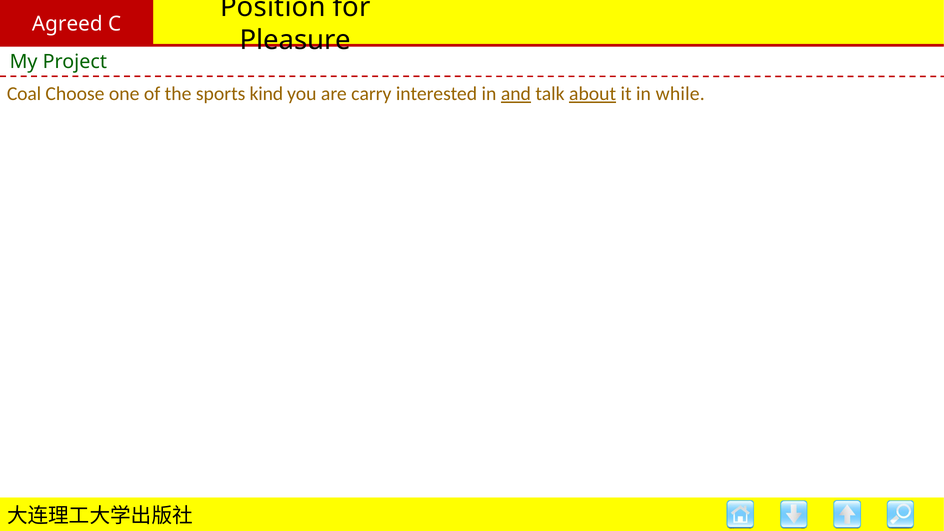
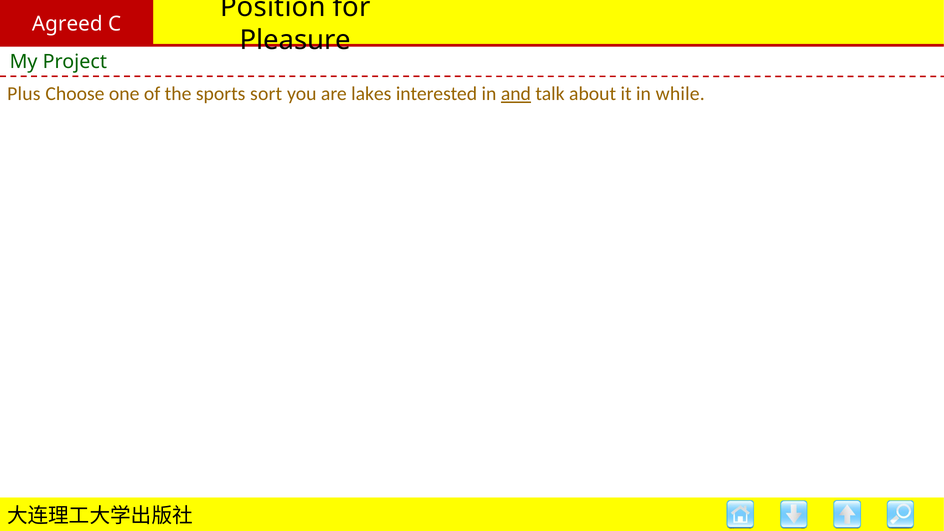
Coal: Coal -> Plus
kind: kind -> sort
carry: carry -> lakes
about underline: present -> none
